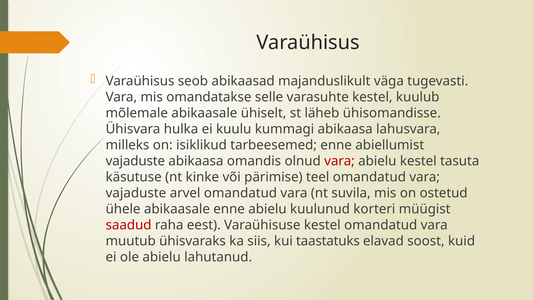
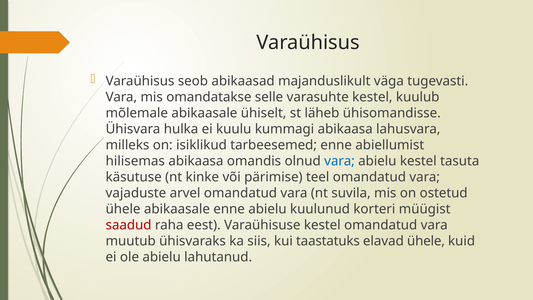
vajaduste at (135, 161): vajaduste -> hilisemas
vara at (340, 161) colour: red -> blue
elavad soost: soost -> ühele
